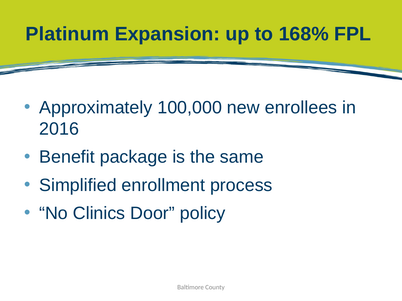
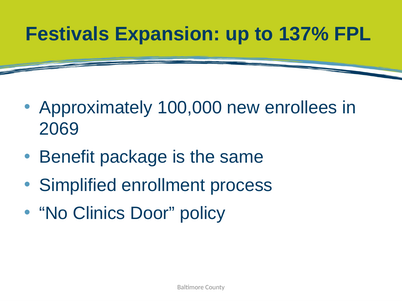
Platinum: Platinum -> Festivals
168%: 168% -> 137%
2016: 2016 -> 2069
